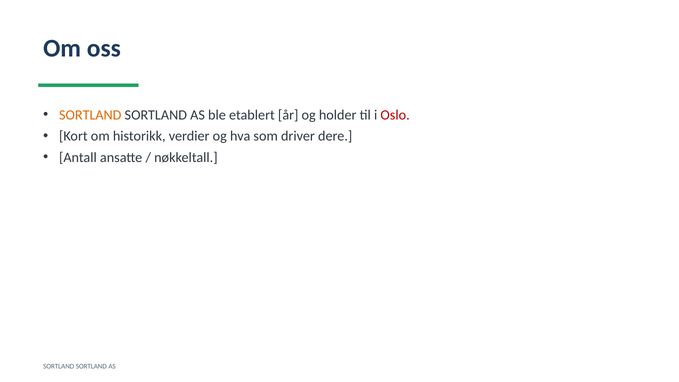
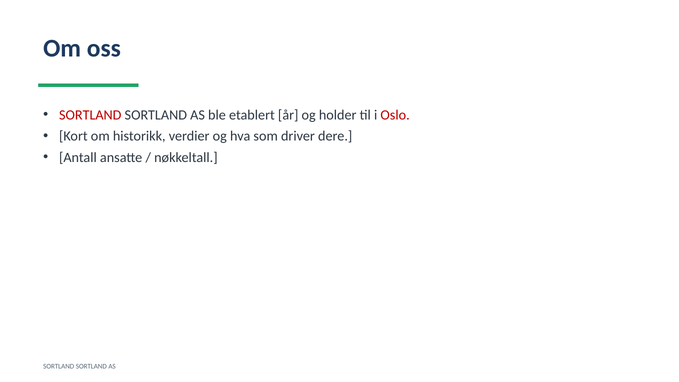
SORTLAND at (90, 115) colour: orange -> red
